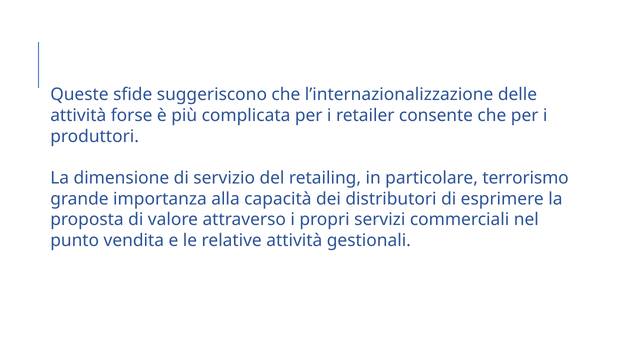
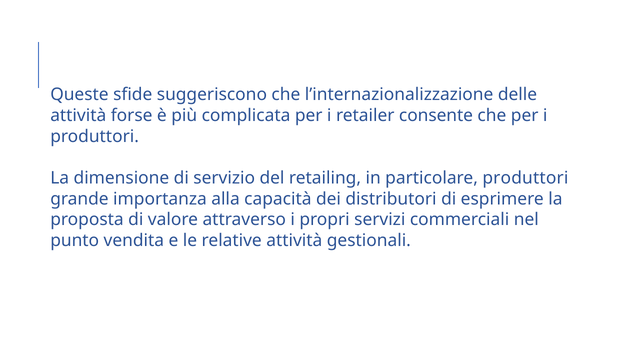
particolare terrorismo: terrorismo -> produttori
